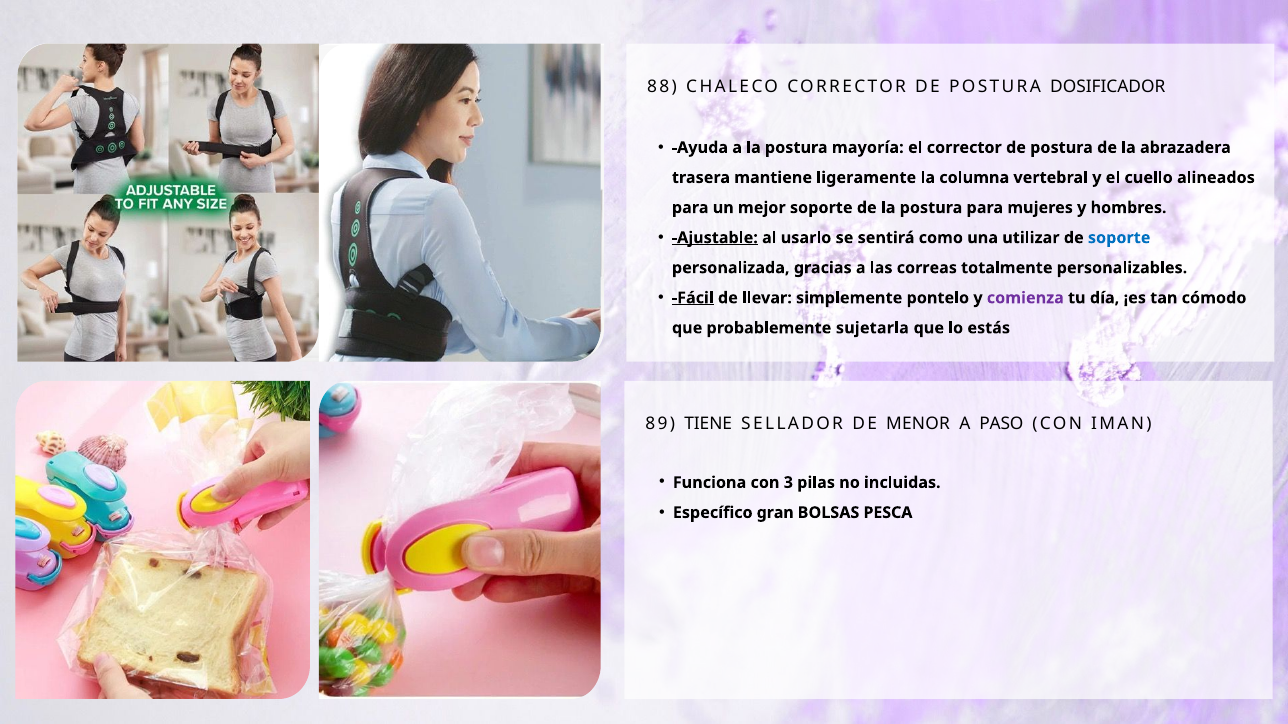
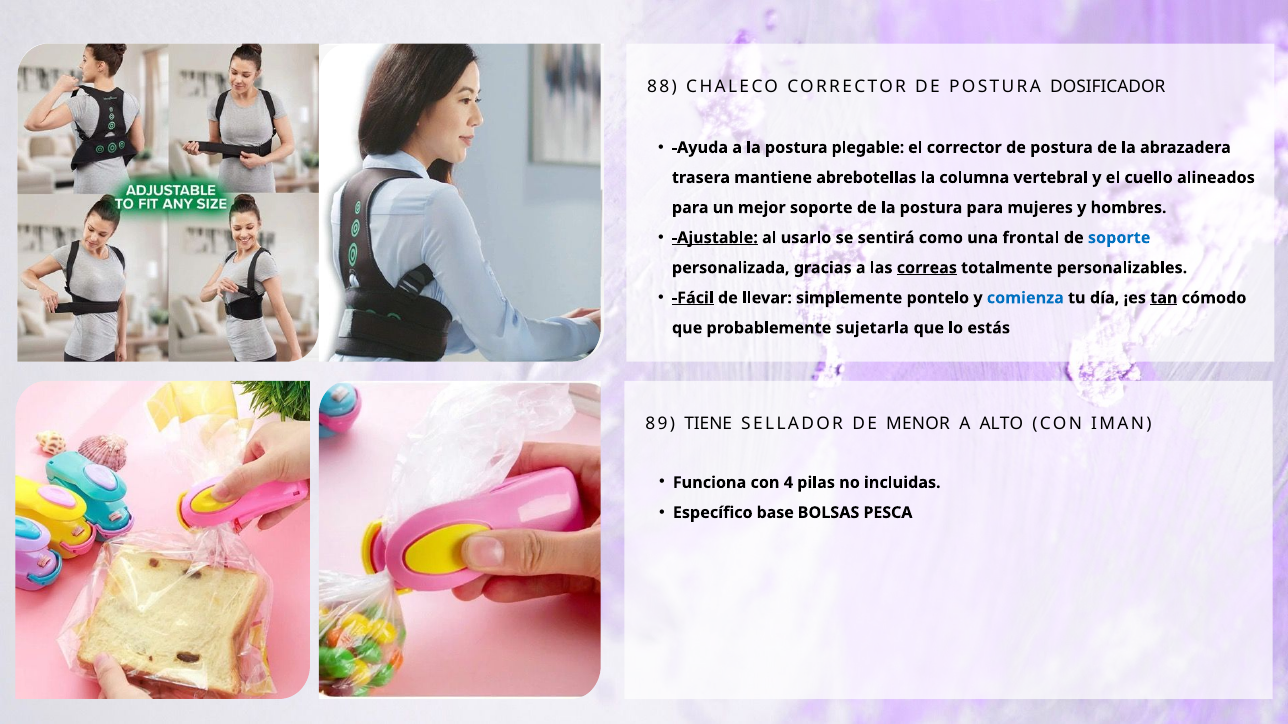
mayoría: mayoría -> plegable
ligeramente: ligeramente -> abrebotellas
utilizar: utilizar -> frontal
correas underline: none -> present
comienza colour: purple -> blue
tan underline: none -> present
PASO: PASO -> ALTO
3: 3 -> 4
gran: gran -> base
